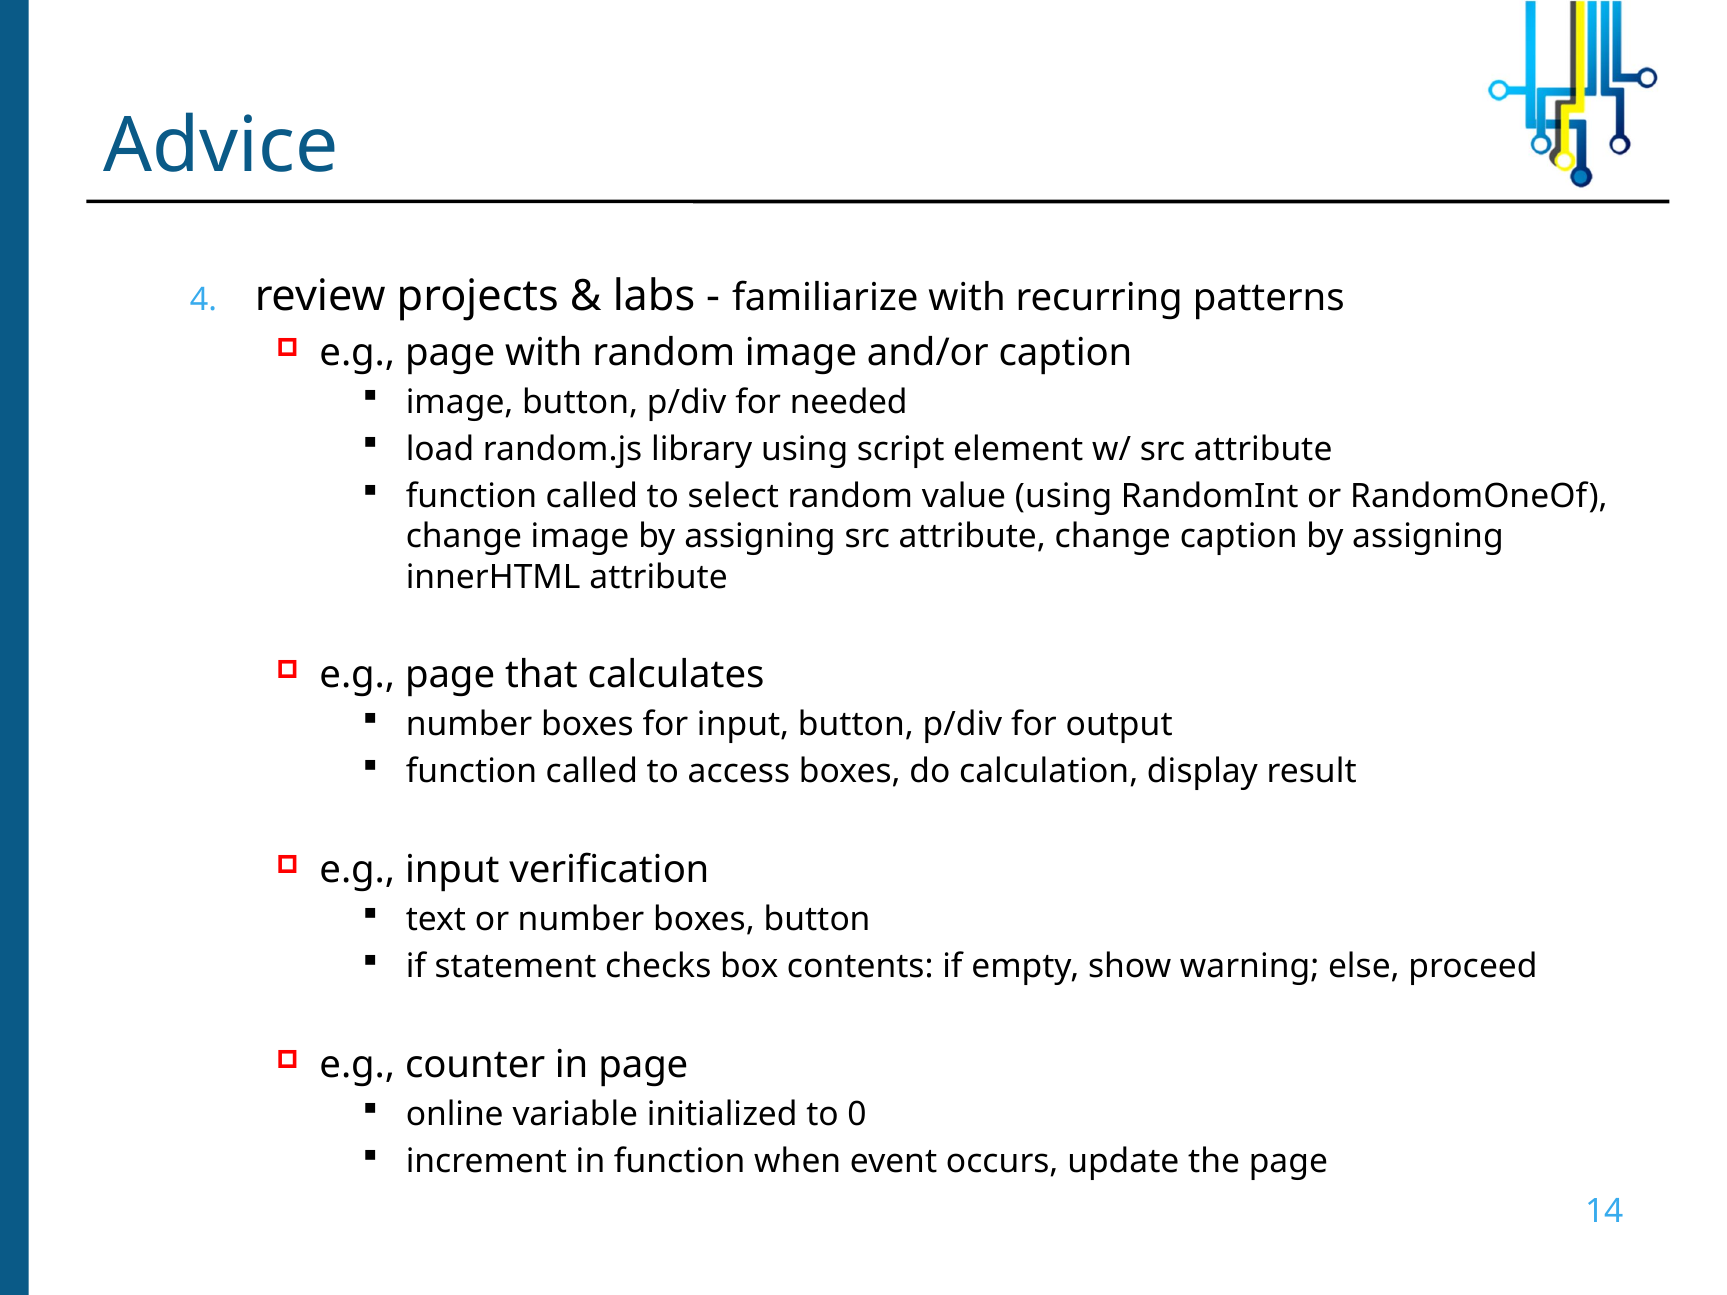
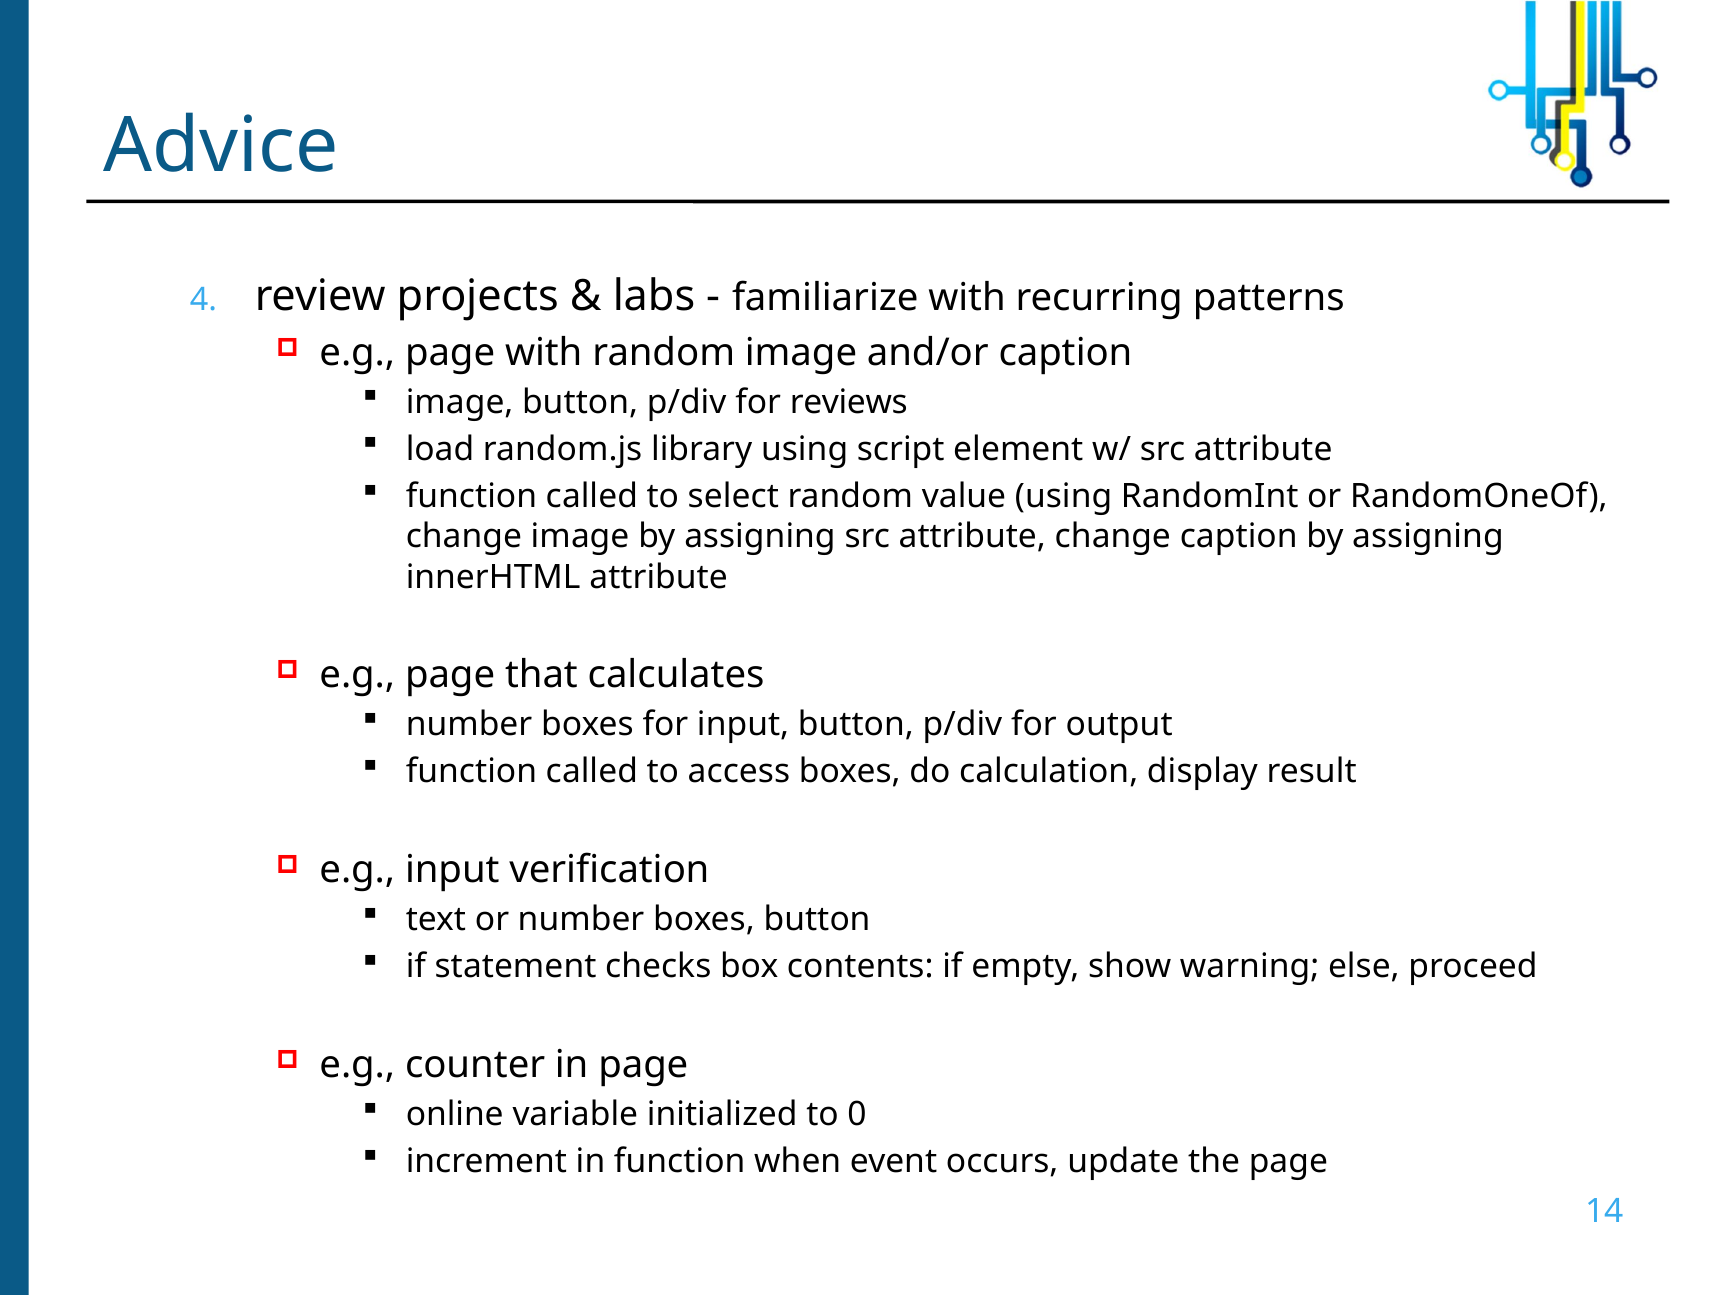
needed: needed -> reviews
